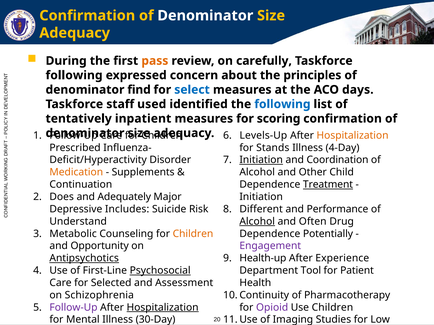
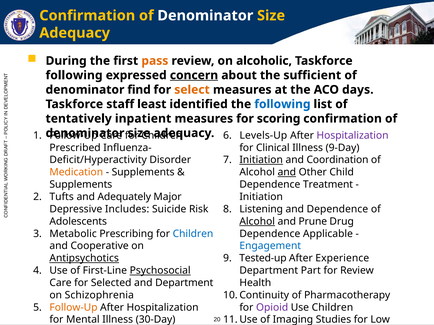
carefully: carefully -> alcoholic
concern underline: none -> present
principles: principles -> sufficient
select colour: blue -> orange
used: used -> least
Hospitalization at (353, 136) colour: orange -> purple
Stands: Stands -> Clinical
4-Day: 4-Day -> 9-Day
and at (287, 172) underline: none -> present
Continuation at (81, 185): Continuation -> Supplements
Treatment underline: present -> none
Does: Does -> Tufts
Different: Different -> Listening
and Performance: Performance -> Dependence
Understand: Understand -> Adolescents
Often: Often -> Prune
Counseling: Counseling -> Prescribing
Children at (193, 234) colour: orange -> blue
Potentially: Potentially -> Applicable
Opportunity: Opportunity -> Cooperative
Engagement colour: purple -> blue
Health-up: Health-up -> Tested-up
Tool: Tool -> Part
for Patient: Patient -> Review
and Assessment: Assessment -> Department
Follow-Up at (73, 308) colour: purple -> orange
Hospitalization at (163, 308) underline: present -> none
